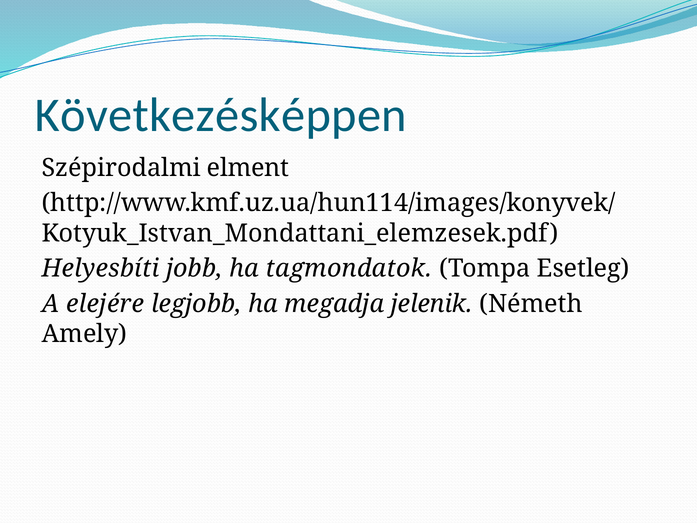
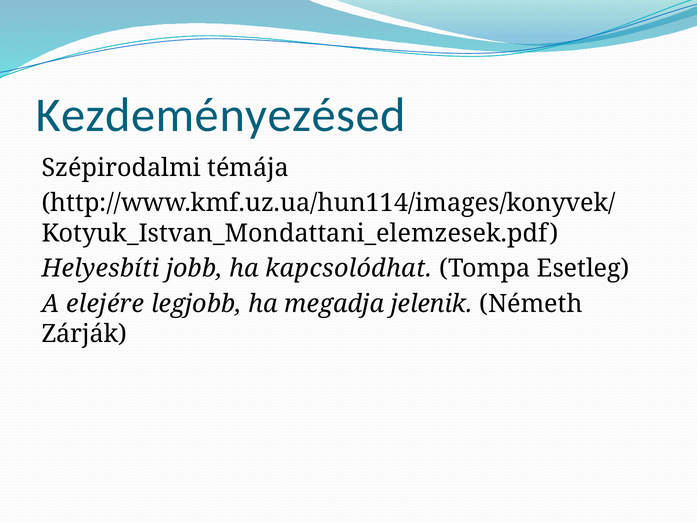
Következésképpen: Következésképpen -> Kezdeményezésed
elment: elment -> témája
tagmondatok: tagmondatok -> kapcsolódhat
Amely: Amely -> Zárják
